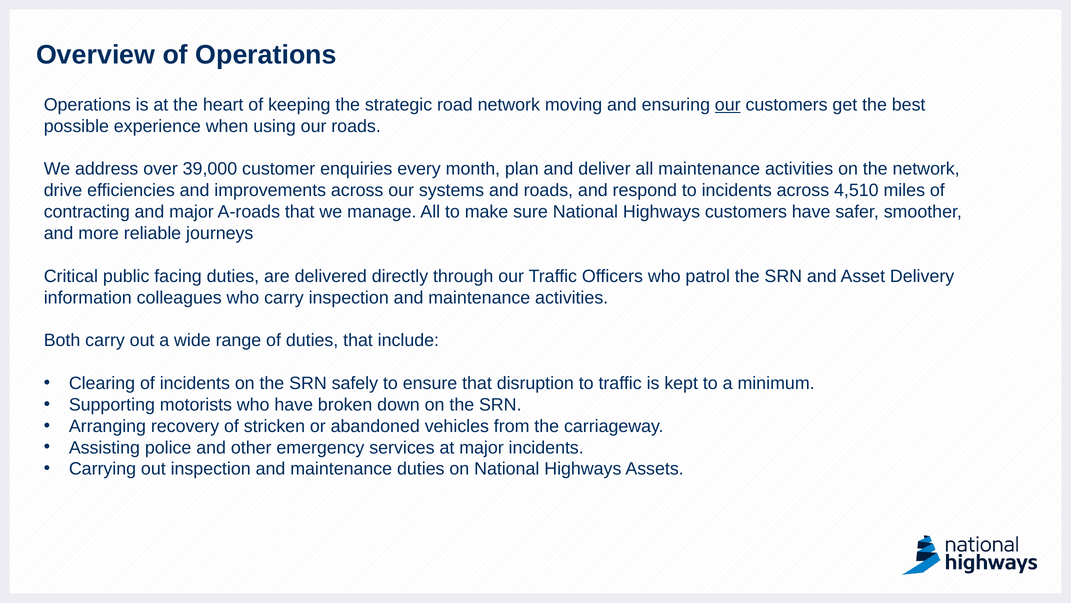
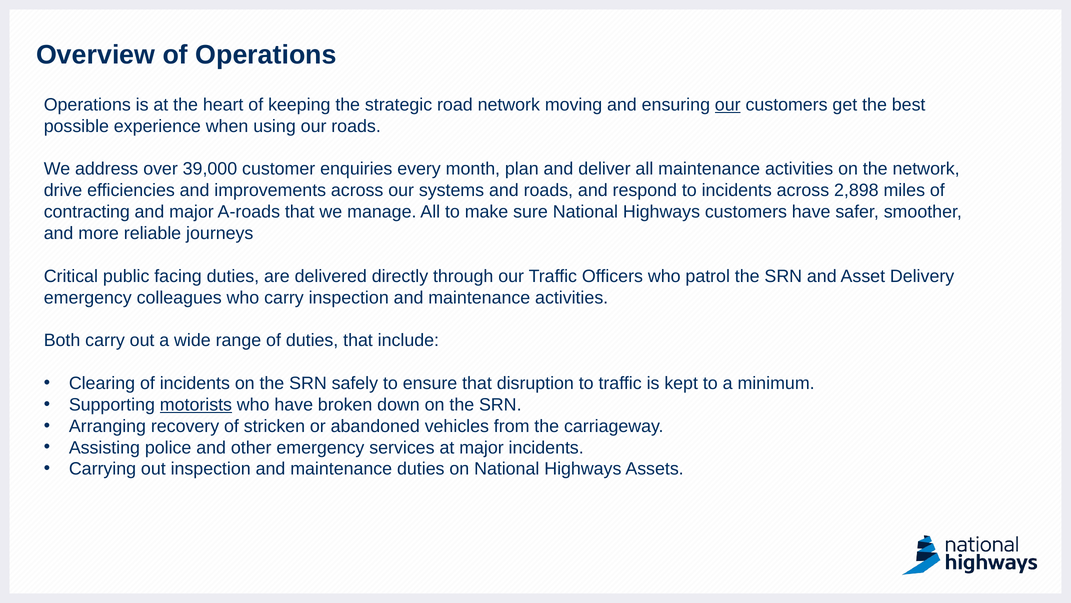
4,510: 4,510 -> 2,898
information at (88, 297): information -> emergency
motorists underline: none -> present
